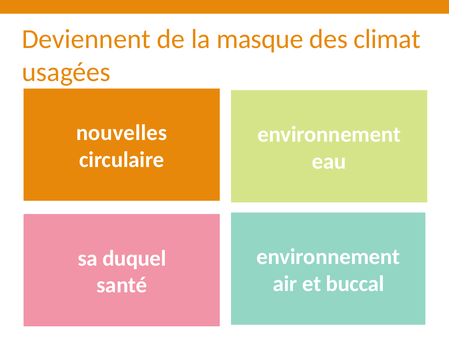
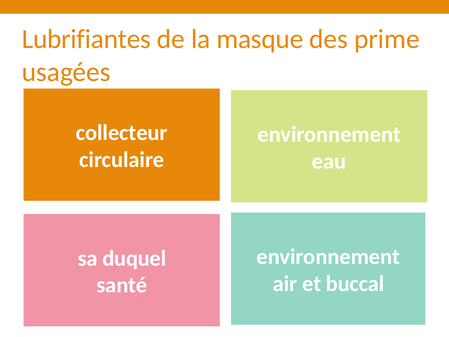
Deviennent: Deviennent -> Lubrifiantes
climat: climat -> prime
nouvelles: nouvelles -> collecteur
